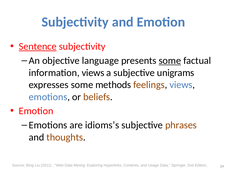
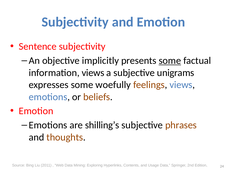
Sentence underline: present -> none
language: language -> implicitly
methods: methods -> woefully
idioms’s: idioms’s -> shilling’s
